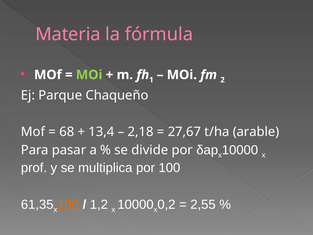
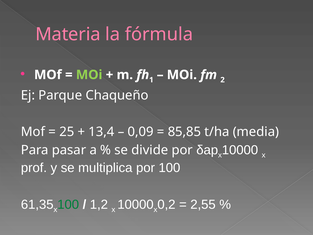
68: 68 -> 25
2,18: 2,18 -> 0,09
27,67: 27,67 -> 85,85
arable: arable -> media
100 at (68, 204) colour: orange -> green
